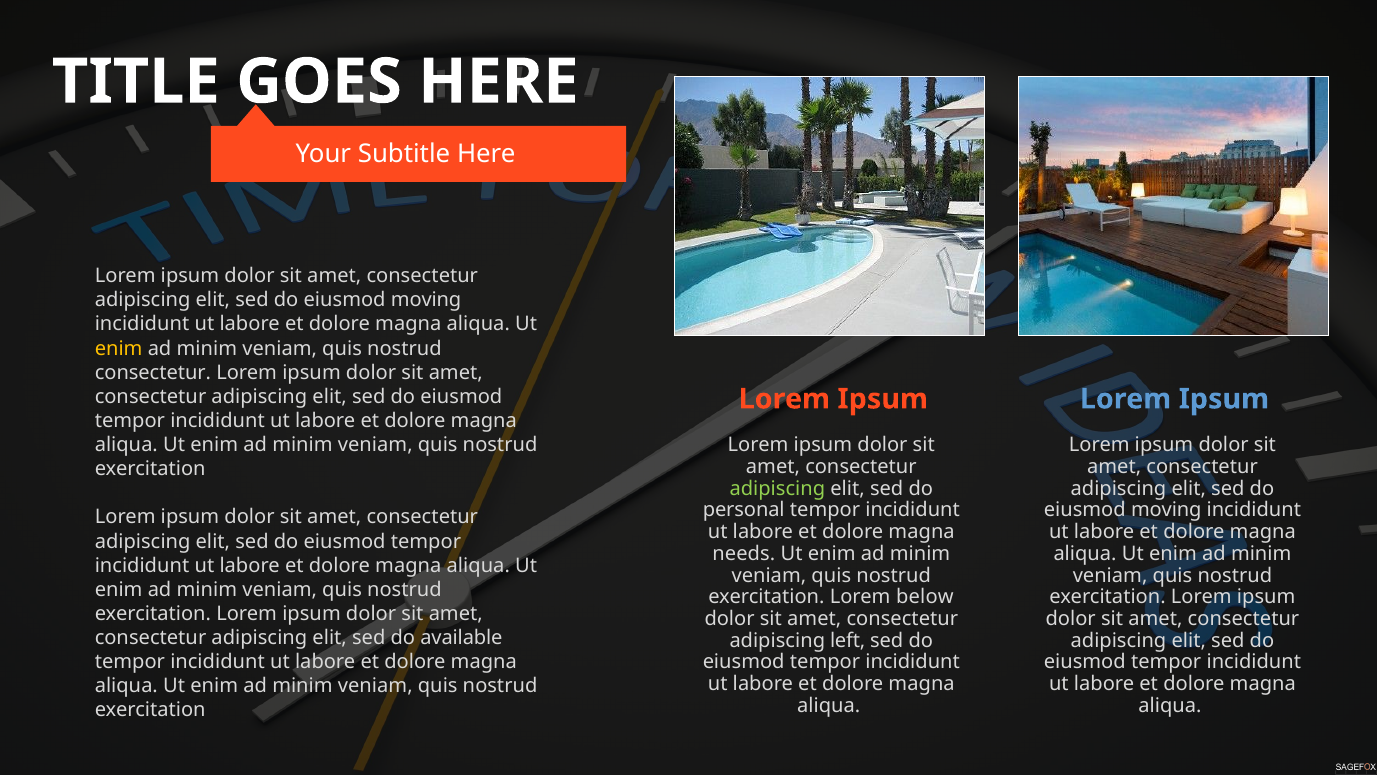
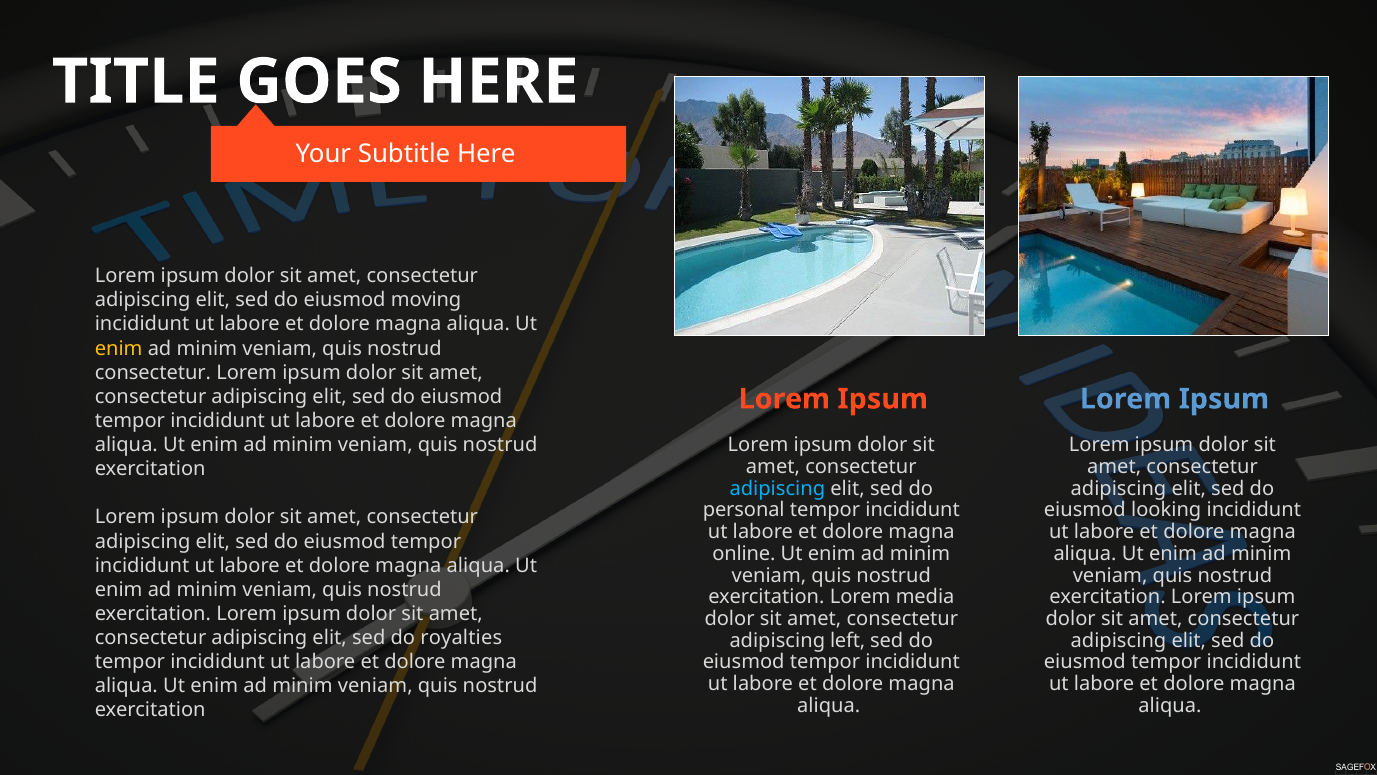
adipiscing at (777, 488) colour: light green -> light blue
moving at (1166, 510): moving -> looking
needs: needs -> online
below: below -> media
available: available -> royalties
